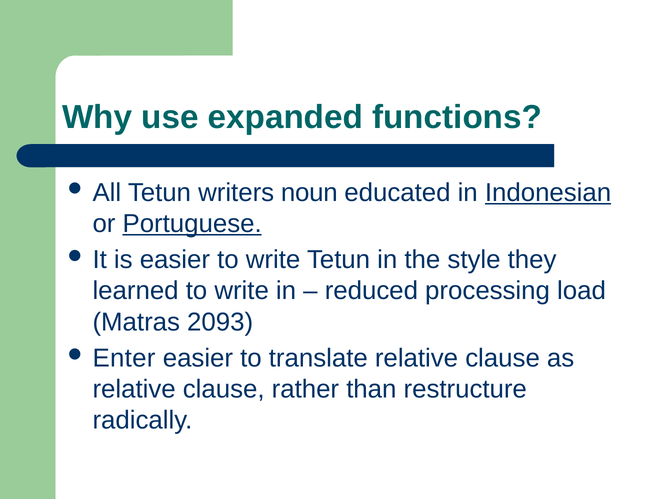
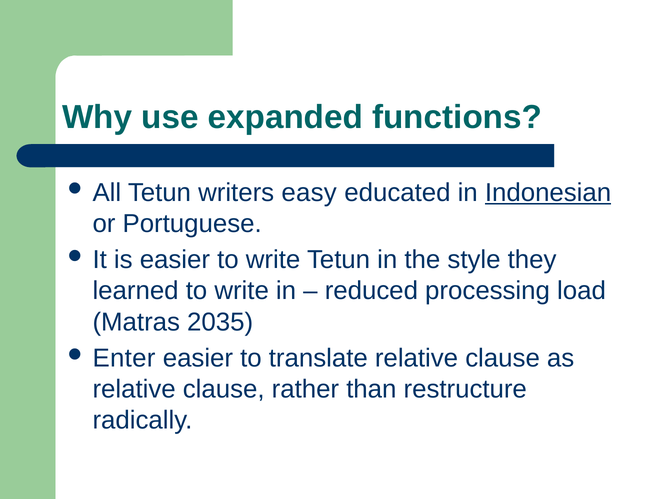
noun: noun -> easy
Portuguese underline: present -> none
2093: 2093 -> 2035
